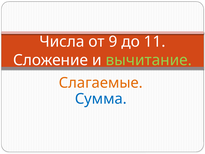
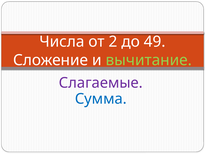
9: 9 -> 2
11: 11 -> 49
Слагаемые colour: orange -> purple
